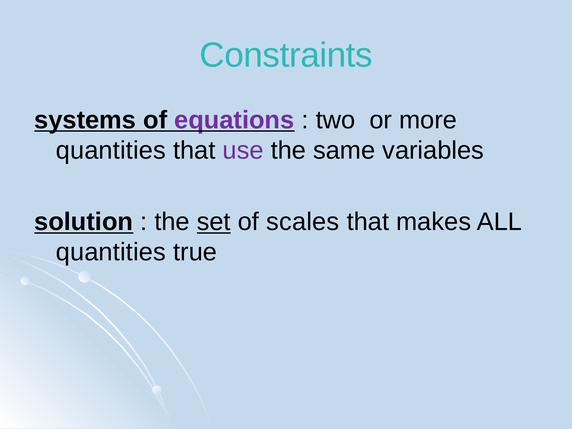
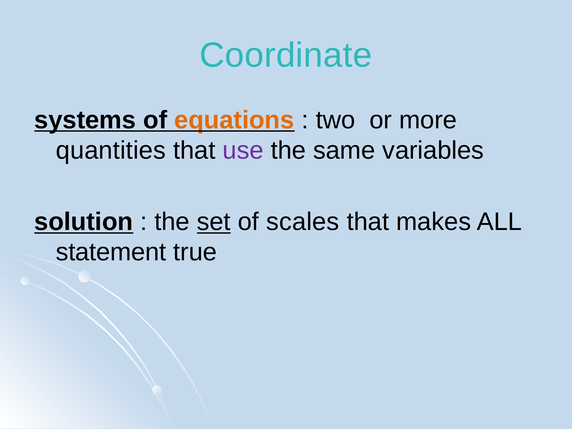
Constraints: Constraints -> Coordinate
equations colour: purple -> orange
quantities at (111, 252): quantities -> statement
